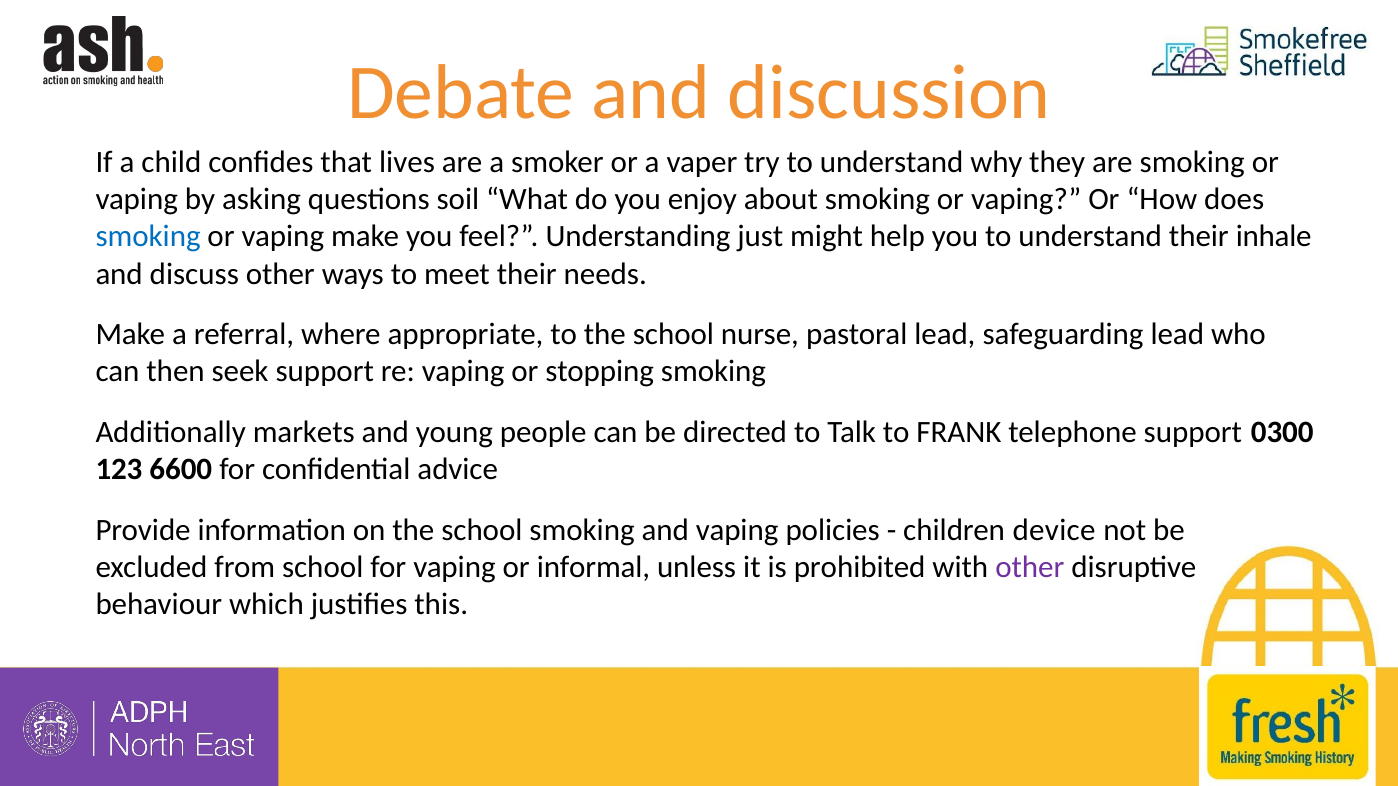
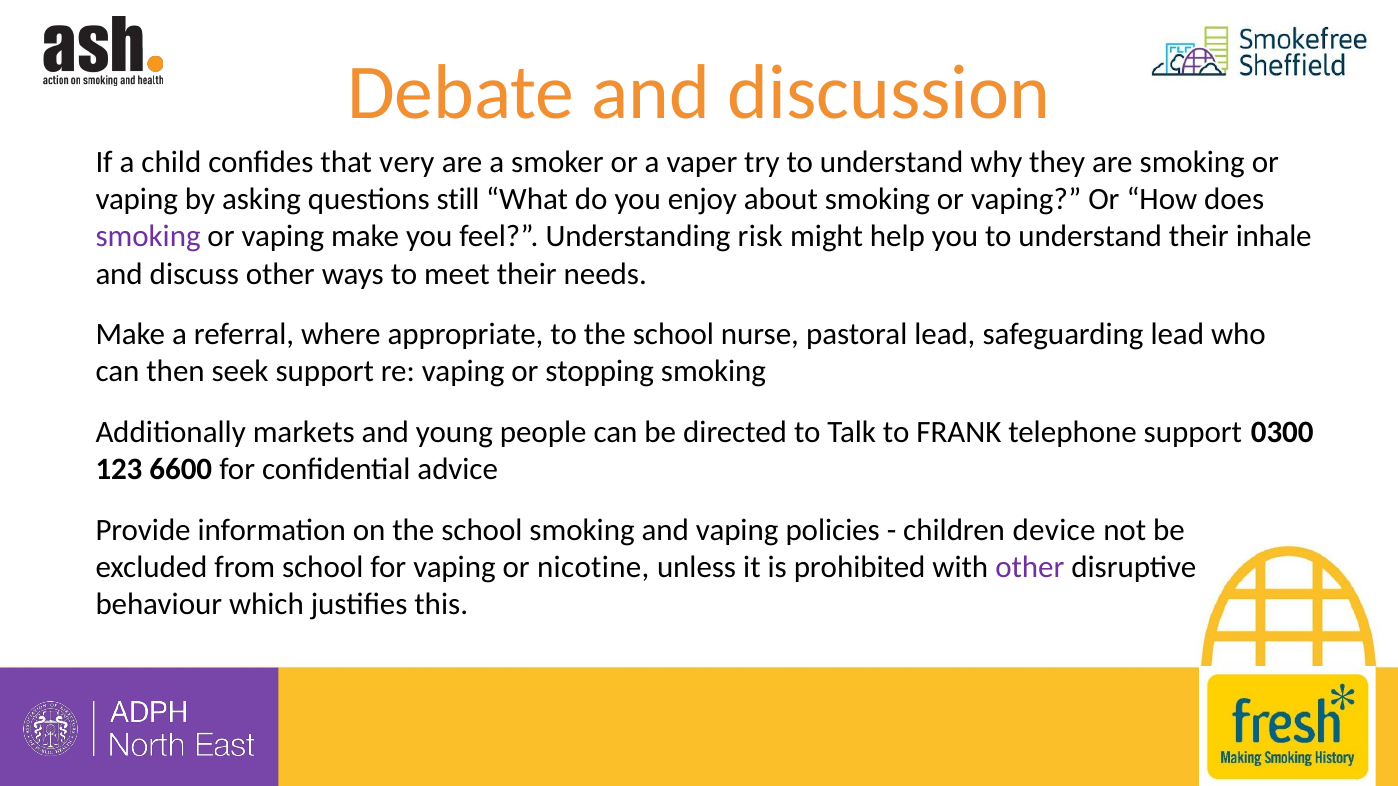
lives: lives -> very
soil: soil -> still
smoking at (148, 237) colour: blue -> purple
just: just -> risk
informal: informal -> nicotine
